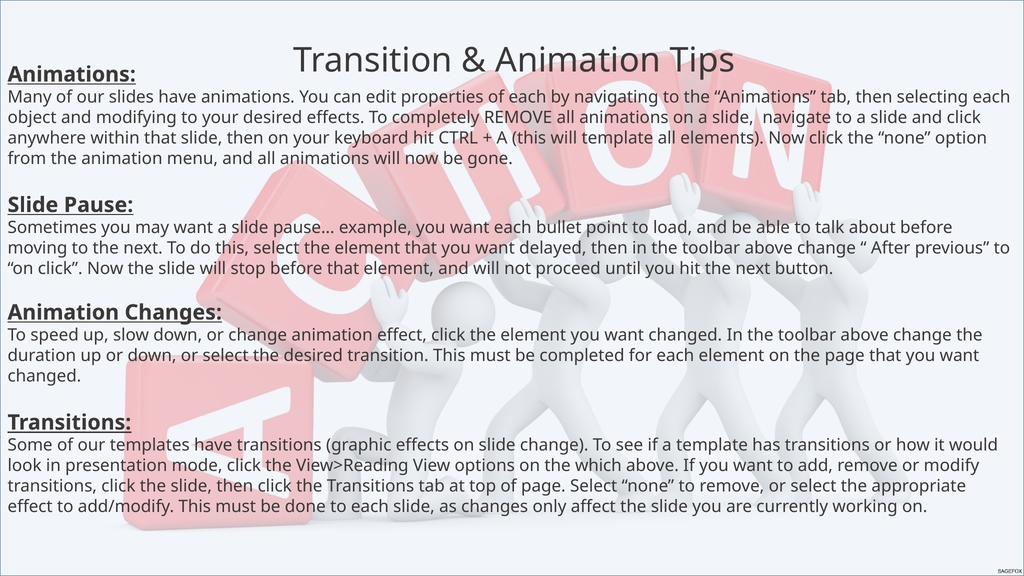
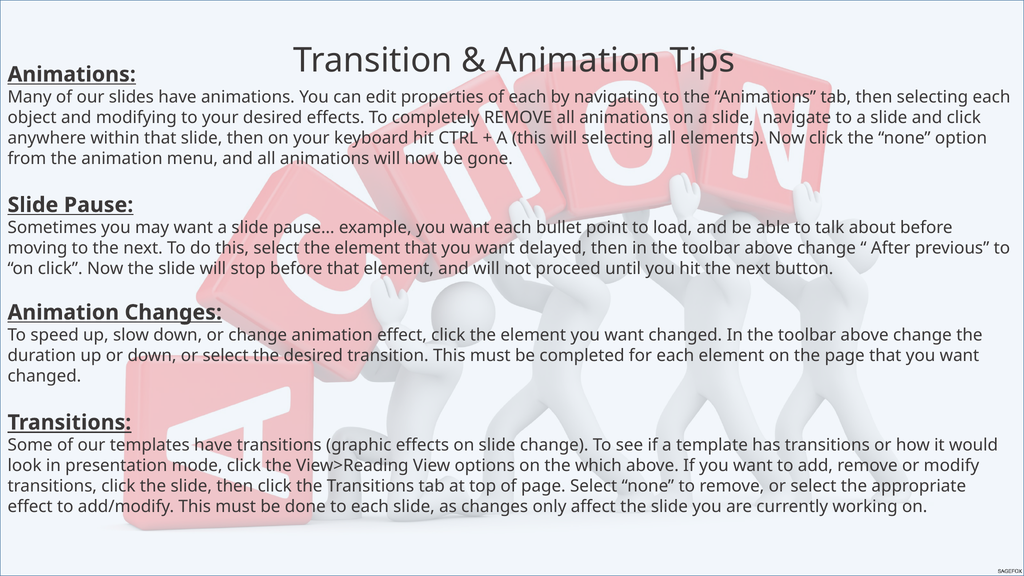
will template: template -> selecting
